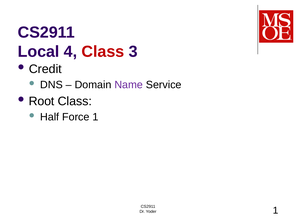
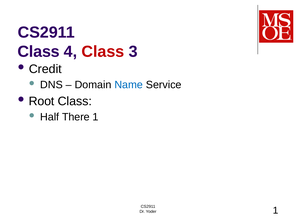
Local at (39, 52): Local -> Class
Name colour: purple -> blue
Force: Force -> There
